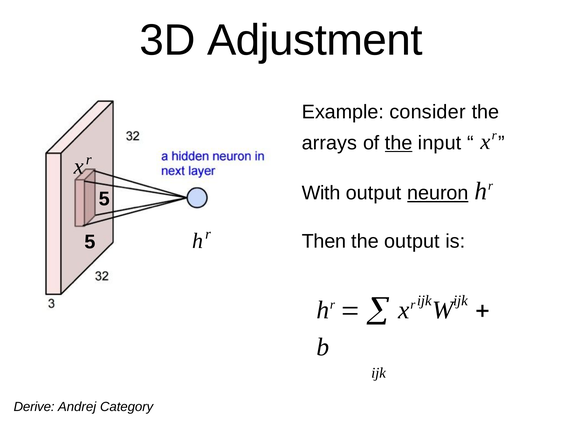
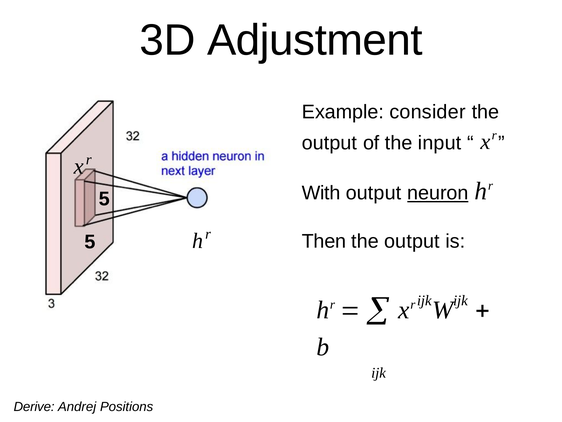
arrays at (329, 143): arrays -> output
the at (399, 143) underline: present -> none
Category: Category -> Positions
